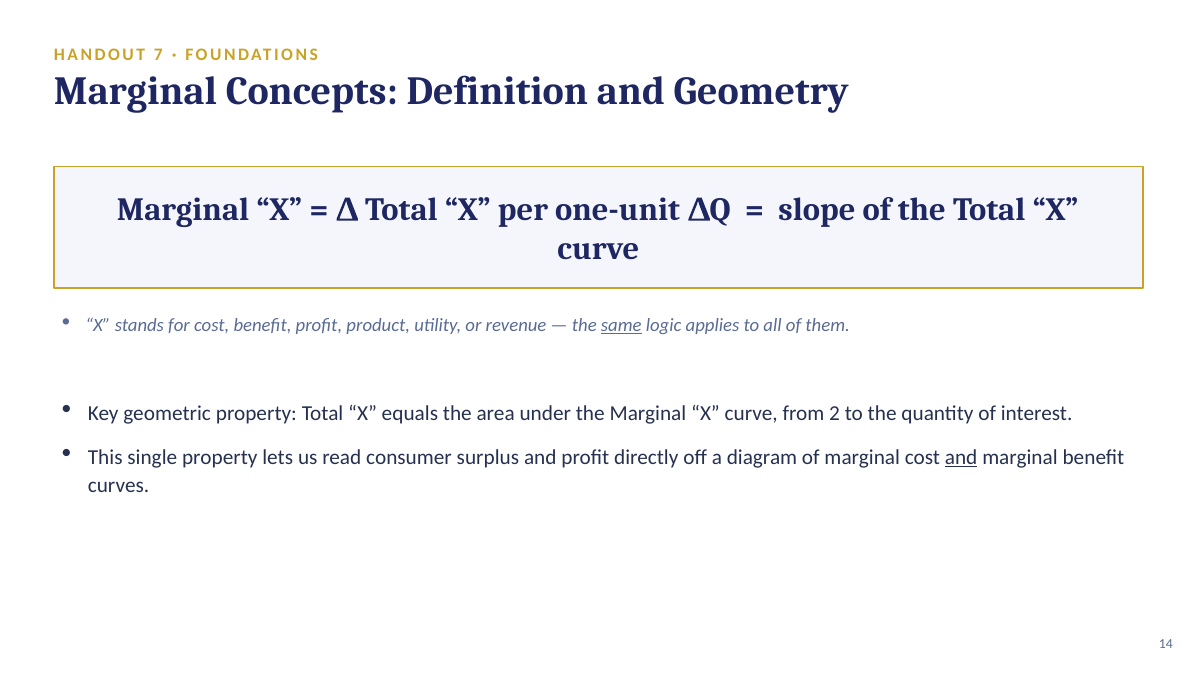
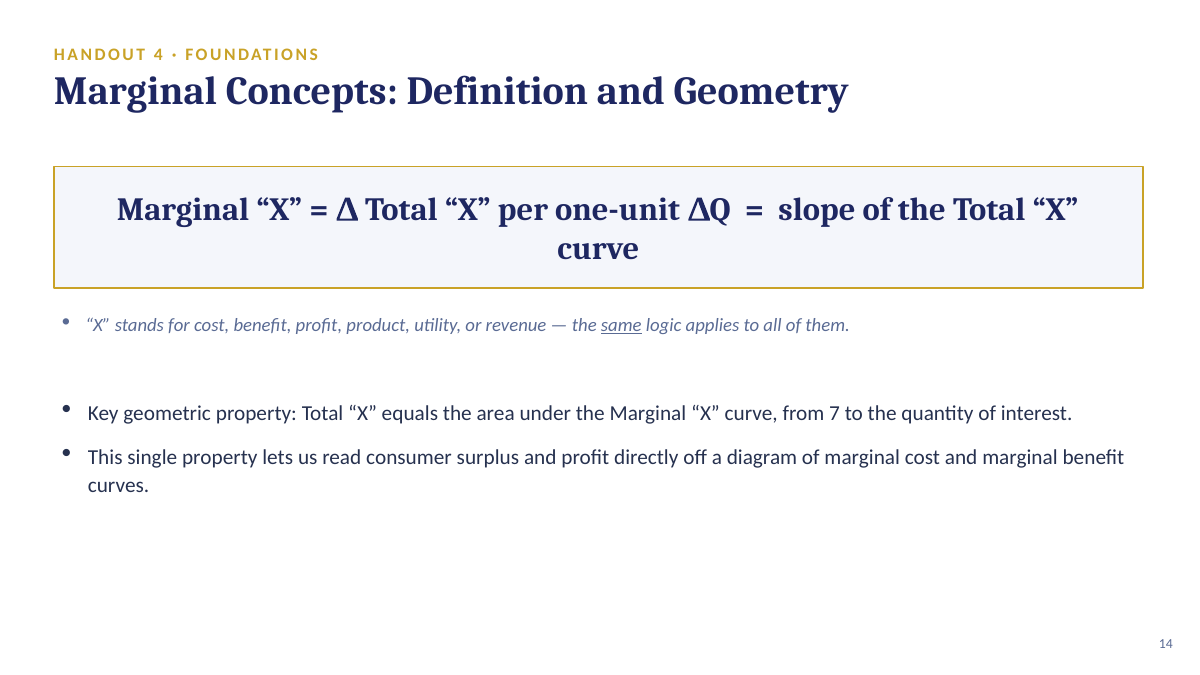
7: 7 -> 4
2: 2 -> 7
and at (961, 457) underline: present -> none
